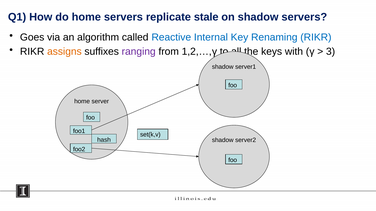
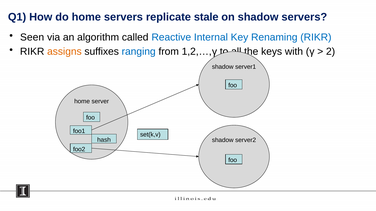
Goes: Goes -> Seen
ranging colour: purple -> blue
3: 3 -> 2
